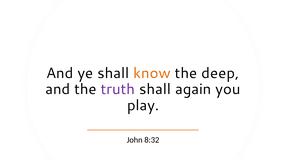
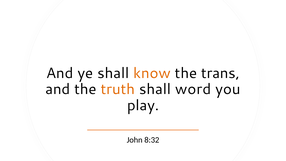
deep: deep -> trans
truth colour: purple -> orange
again: again -> word
